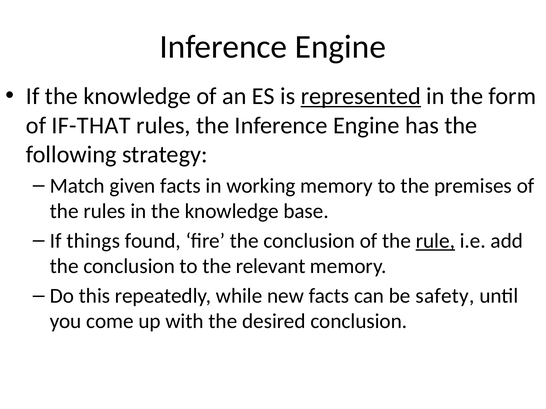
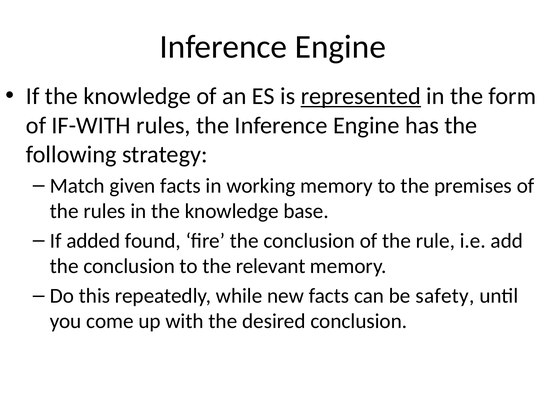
IF-THAT: IF-THAT -> IF-WITH
things: things -> added
rule underline: present -> none
